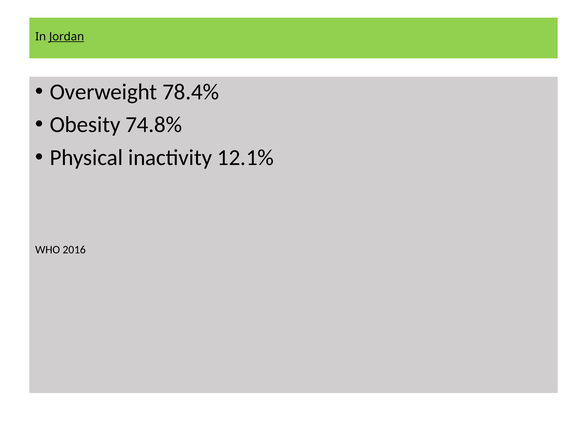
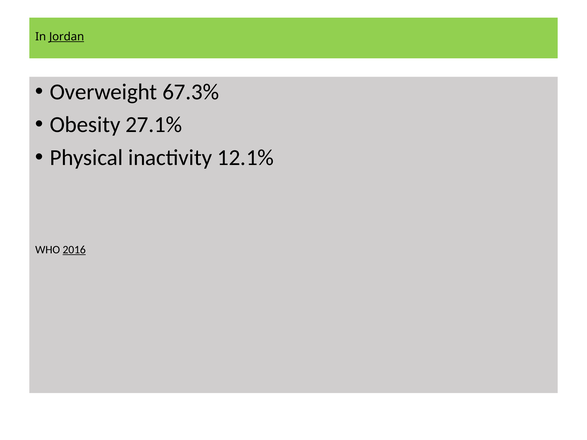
78.4%: 78.4% -> 67.3%
74.8%: 74.8% -> 27.1%
2016 underline: none -> present
